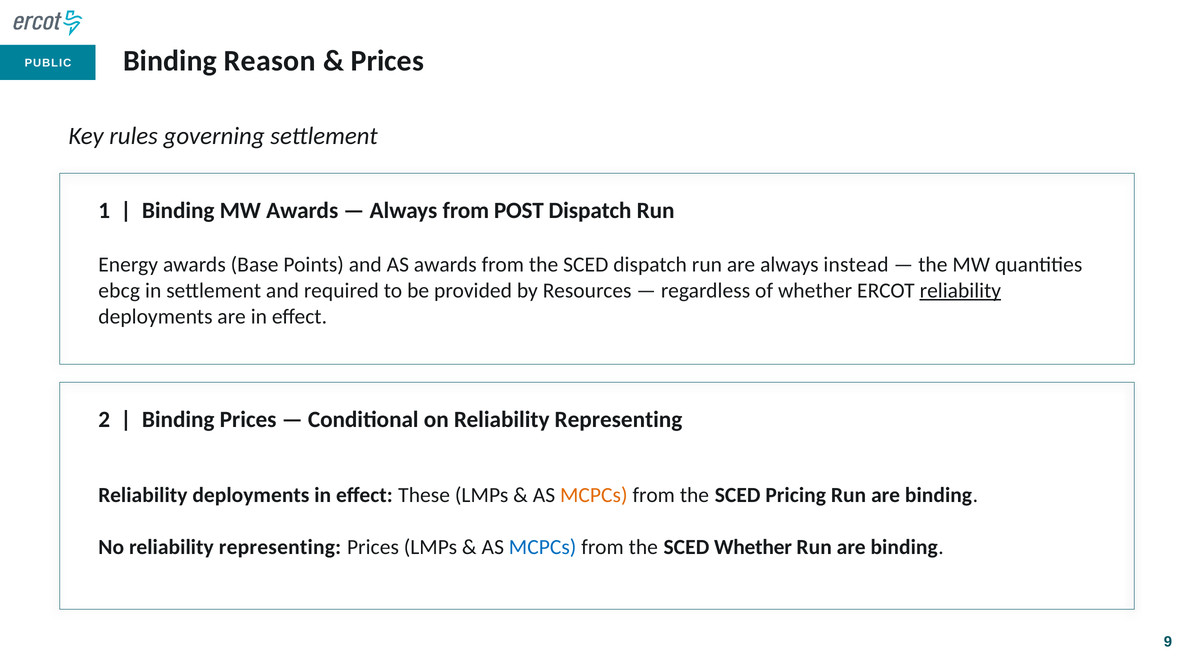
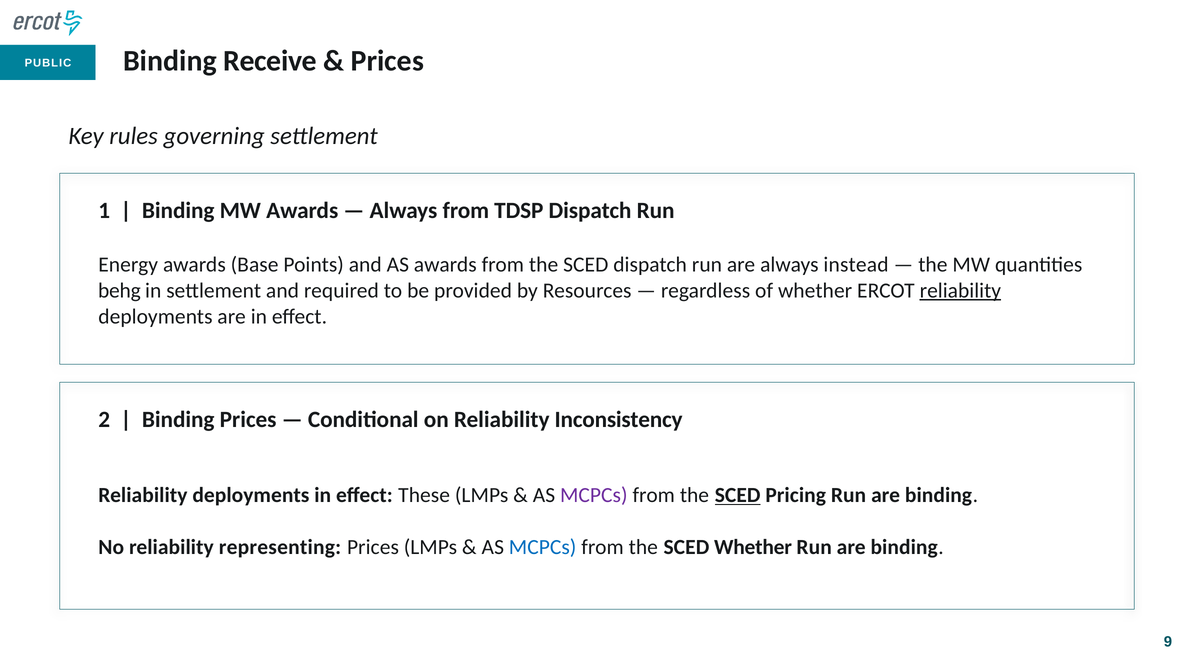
Reason: Reason -> Receive
POST: POST -> TDSP
ebcg: ebcg -> behg
on Reliability Representing: Representing -> Inconsistency
MCPCs at (594, 495) colour: orange -> purple
SCED at (738, 495) underline: none -> present
